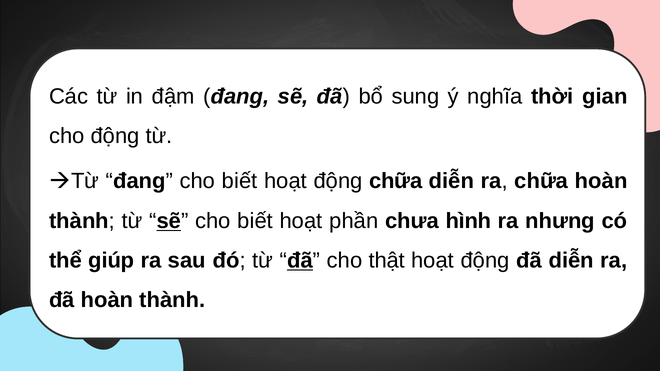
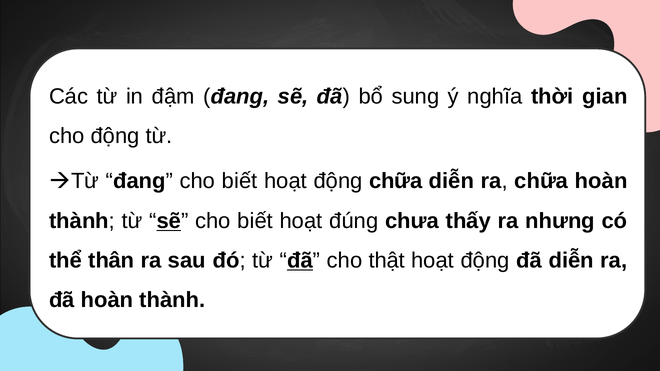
phần: phần -> đúng
hình: hình -> thấy
giúp: giúp -> thân
